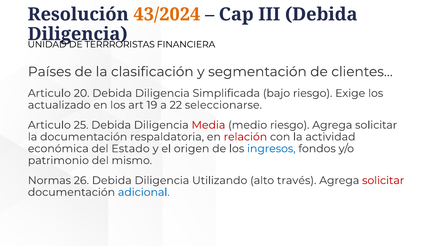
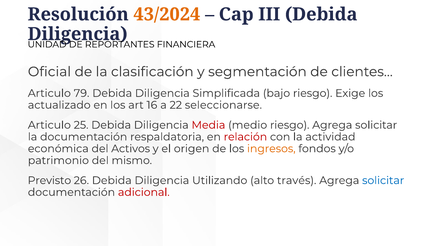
TERRRORISTAS: TERRRORISTAS -> REPORTANTES
Países: Países -> Oficial
20: 20 -> 79
19: 19 -> 16
Estado: Estado -> Activos
ingresos colour: blue -> orange
Normas: Normas -> Previsto
solicitar at (383, 180) colour: red -> blue
adicional colour: blue -> red
